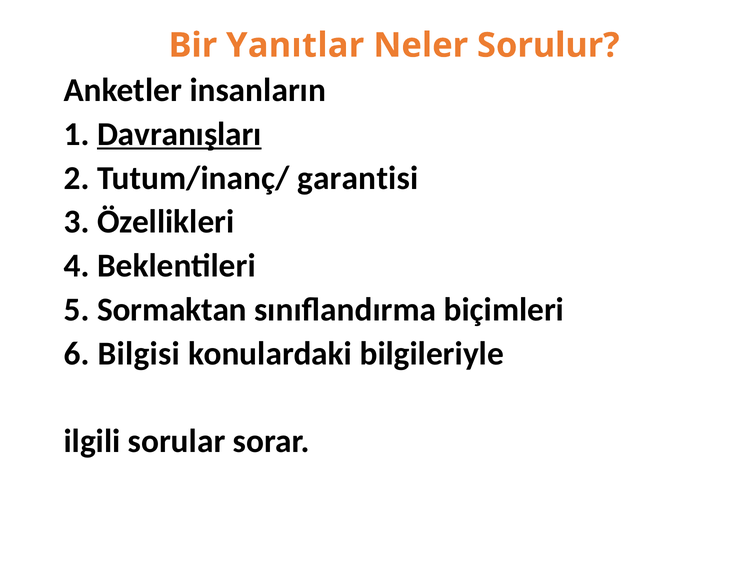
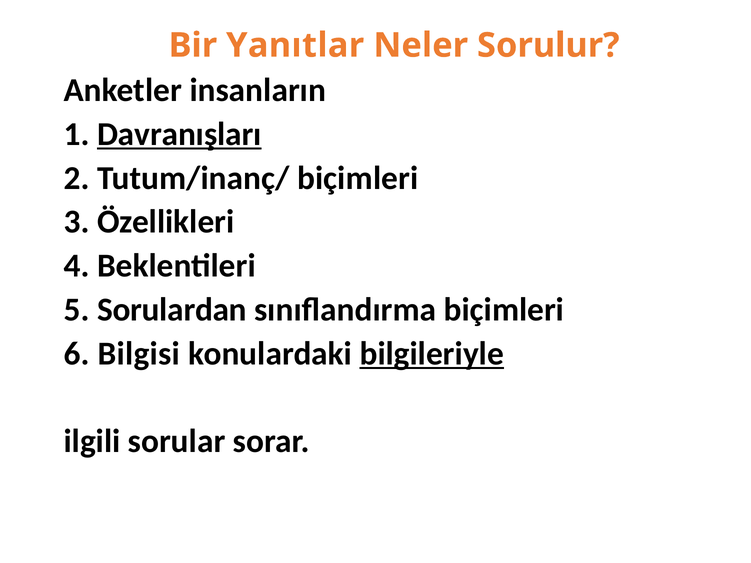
Tutum/inanç/ garantisi: garantisi -> biçimleri
Sormaktan: Sormaktan -> Sorulardan
bilgileriyle underline: none -> present
